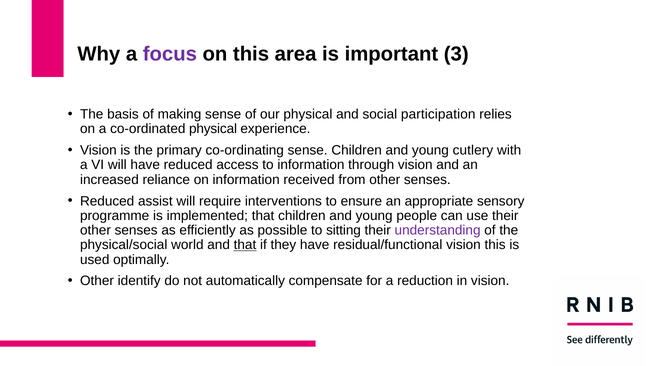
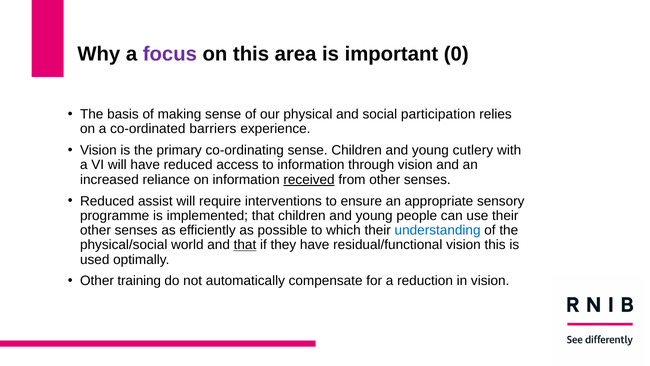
3: 3 -> 0
co-ordinated physical: physical -> barriers
received underline: none -> present
sitting: sitting -> which
understanding colour: purple -> blue
identify: identify -> training
